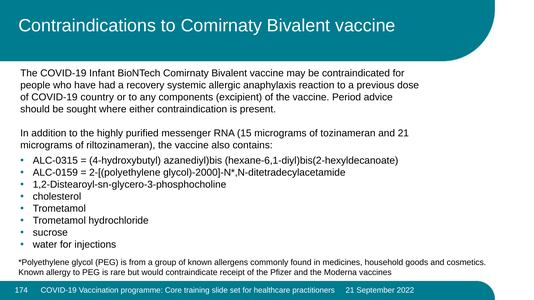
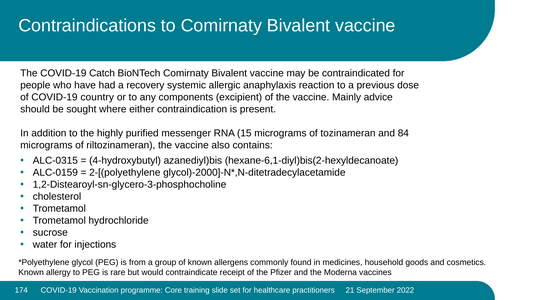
Infant: Infant -> Catch
Period: Period -> Mainly
and 21: 21 -> 84
